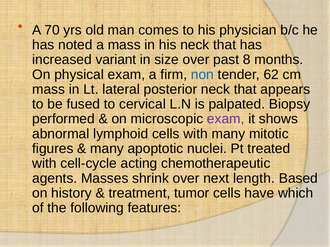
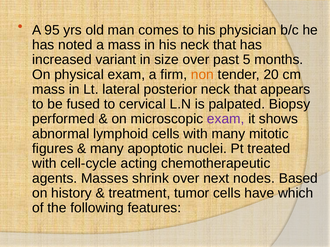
70: 70 -> 95
8: 8 -> 5
non colour: blue -> orange
62: 62 -> 20
length: length -> nodes
